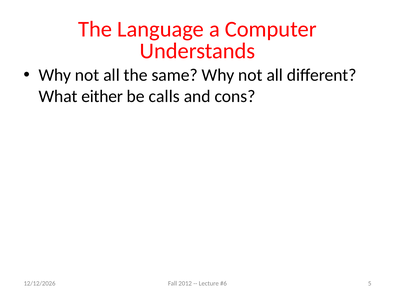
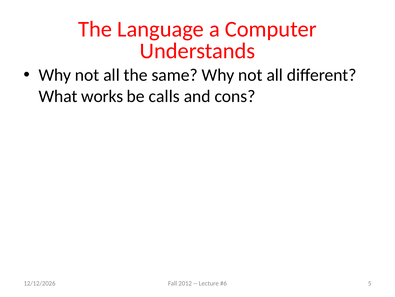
either: either -> works
